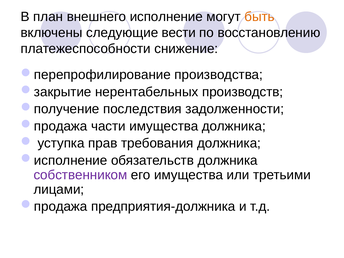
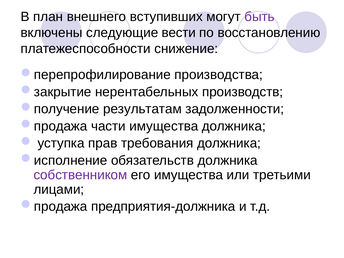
исполнение: исполнение -> вступивших
быть colour: orange -> purple
последствия: последствия -> результатам
